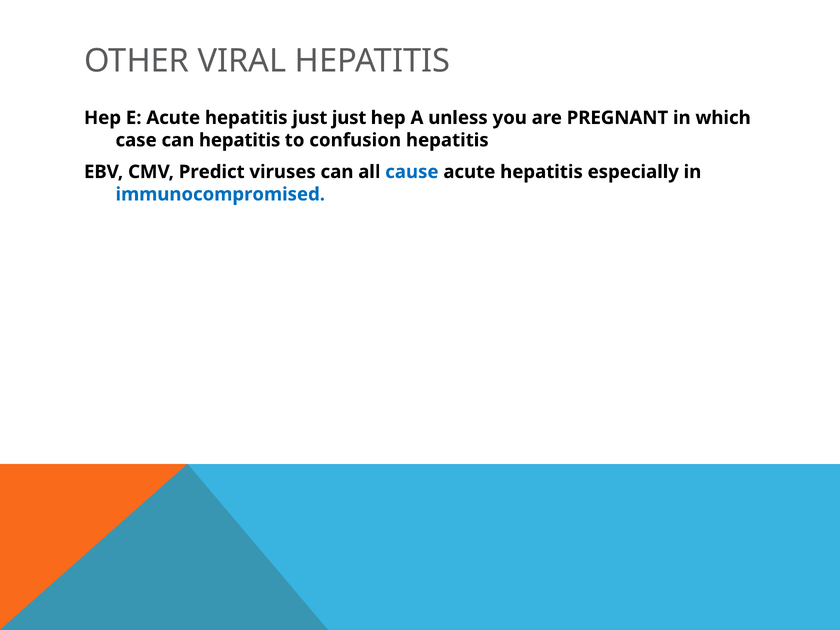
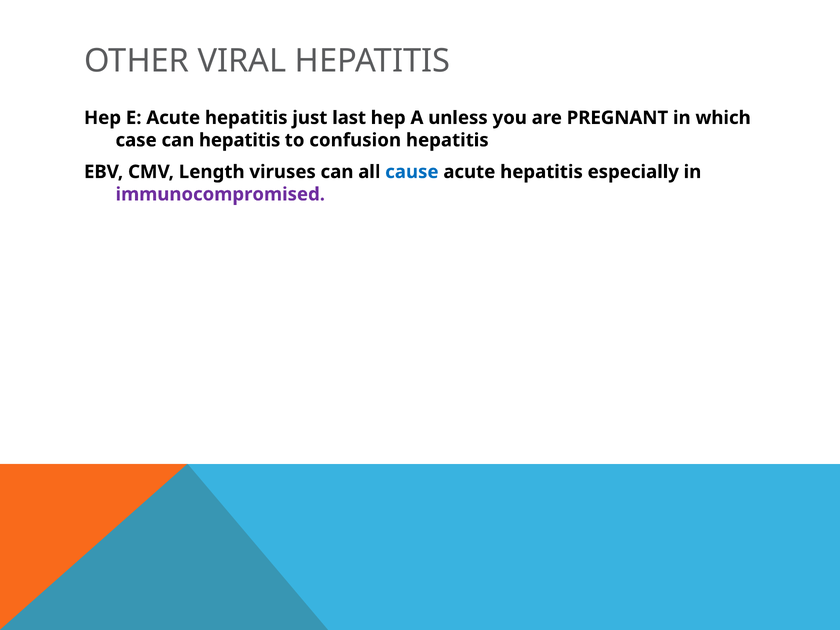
just just: just -> last
Predict: Predict -> Length
immunocompromised colour: blue -> purple
